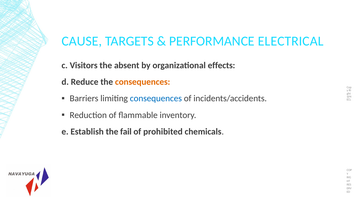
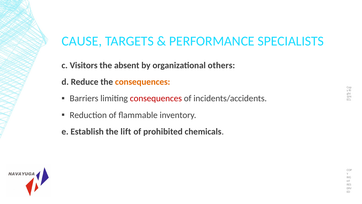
ELECTRICAL: ELECTRICAL -> SPECIALISTS
effects: effects -> others
consequences at (156, 98) colour: blue -> red
fail: fail -> lift
